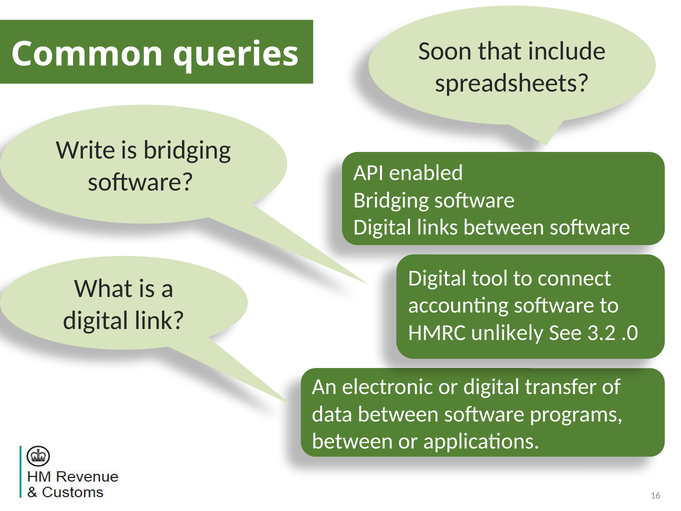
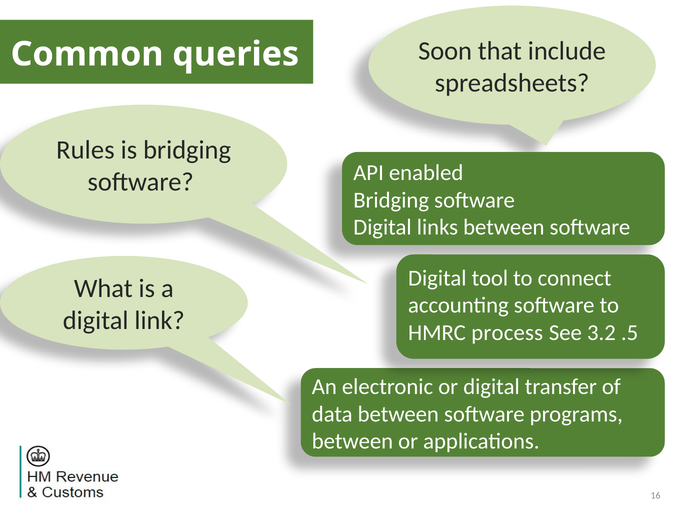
Write: Write -> Rules
unlikely: unlikely -> process
.0: .0 -> .5
